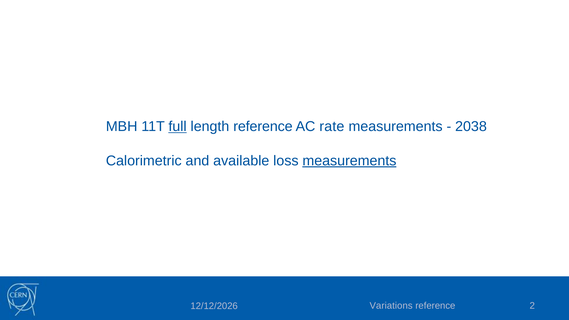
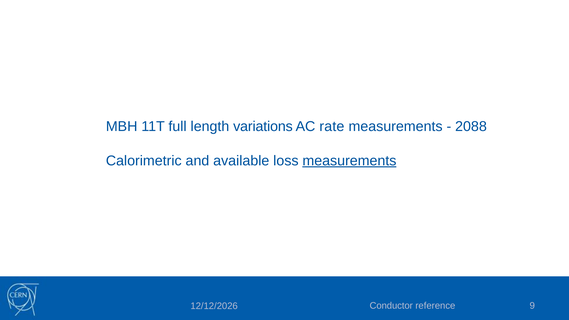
full underline: present -> none
length reference: reference -> variations
2038: 2038 -> 2088
Variations: Variations -> Conductor
2: 2 -> 9
